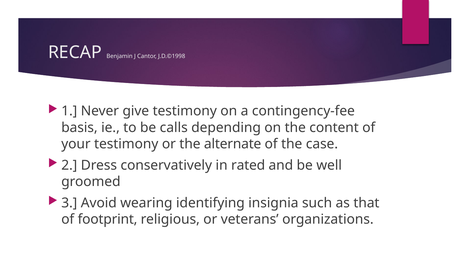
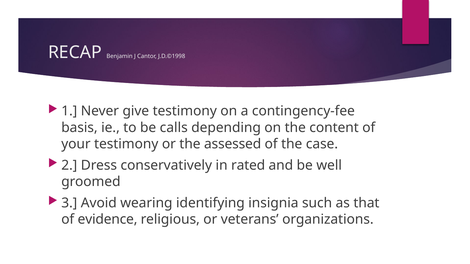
alternate: alternate -> assessed
footprint: footprint -> evidence
